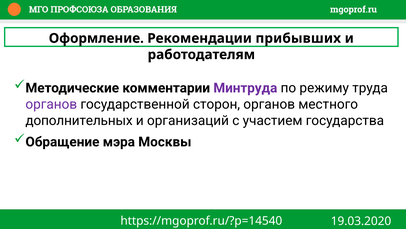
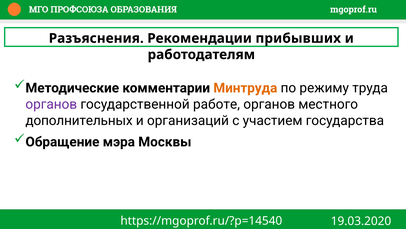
Оформление: Оформление -> Разъяснения
Минтруда colour: purple -> orange
сторон: сторон -> работе
